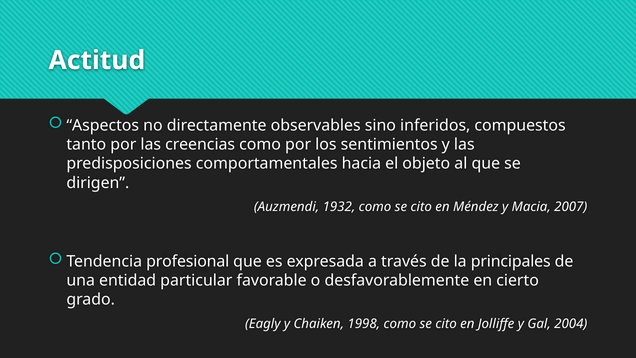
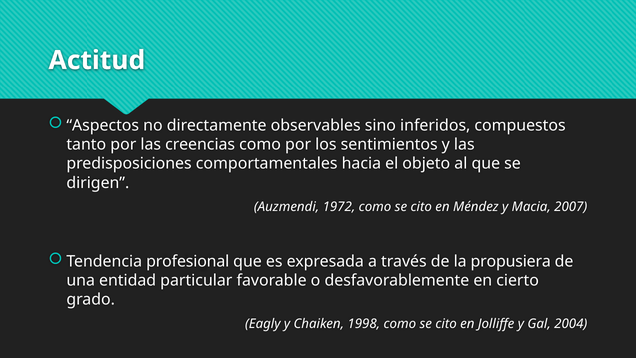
1932: 1932 -> 1972
principales: principales -> propusiera
